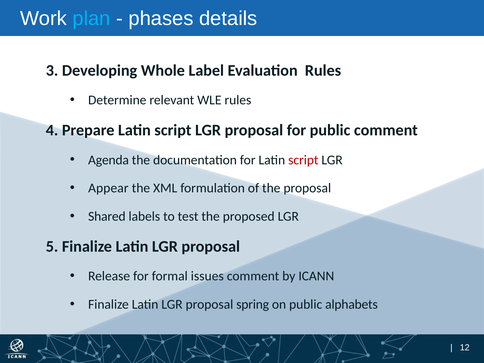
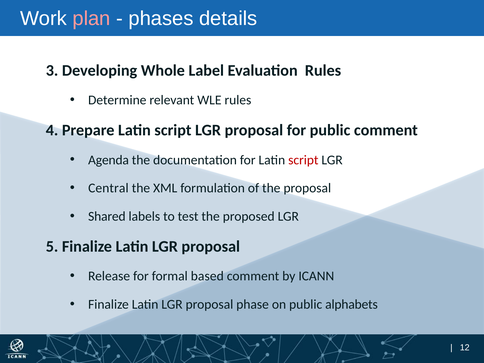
plan colour: light blue -> pink
Appear: Appear -> Central
issues: issues -> based
spring: spring -> phase
